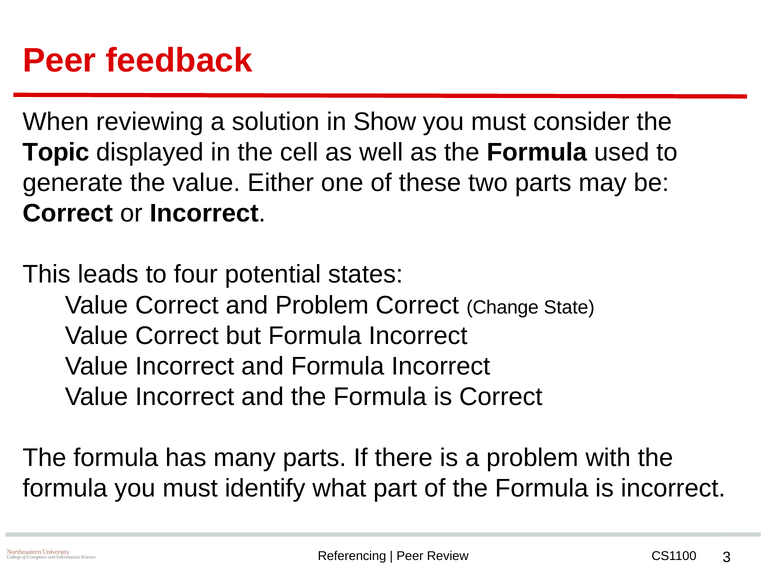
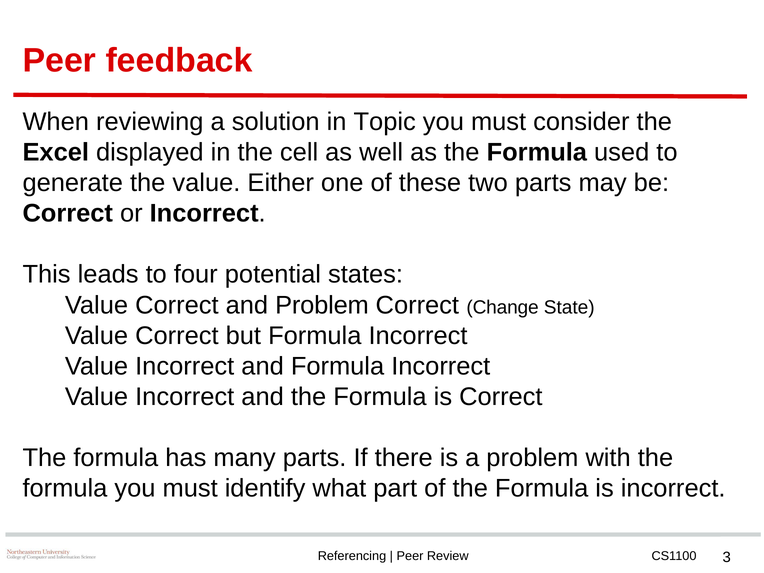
Show: Show -> Topic
Topic: Topic -> Excel
